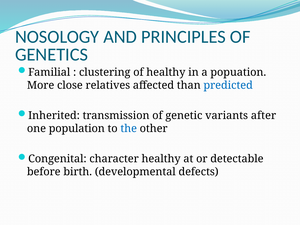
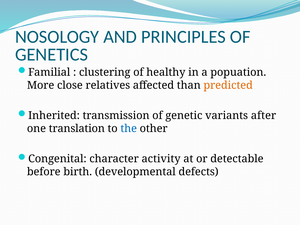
predicted colour: blue -> orange
population: population -> translation
character healthy: healthy -> activity
